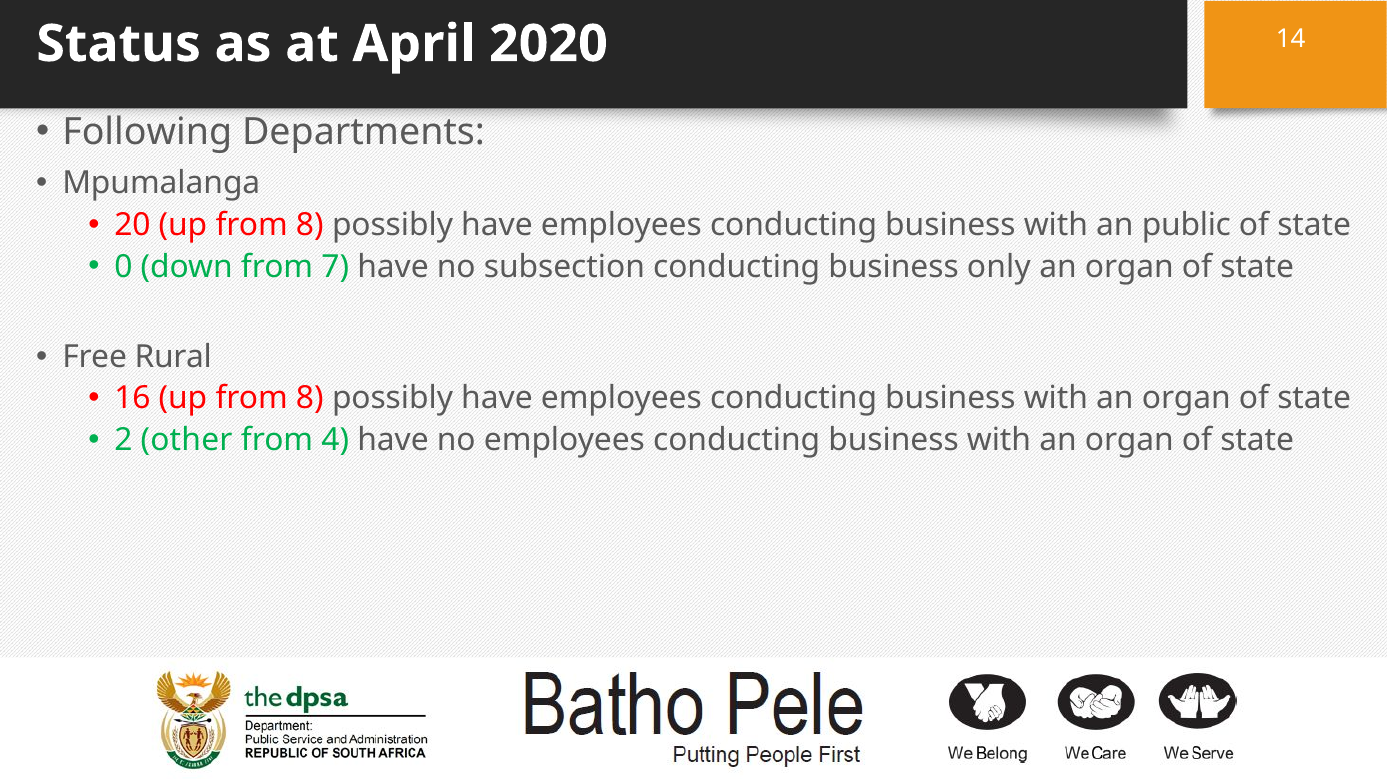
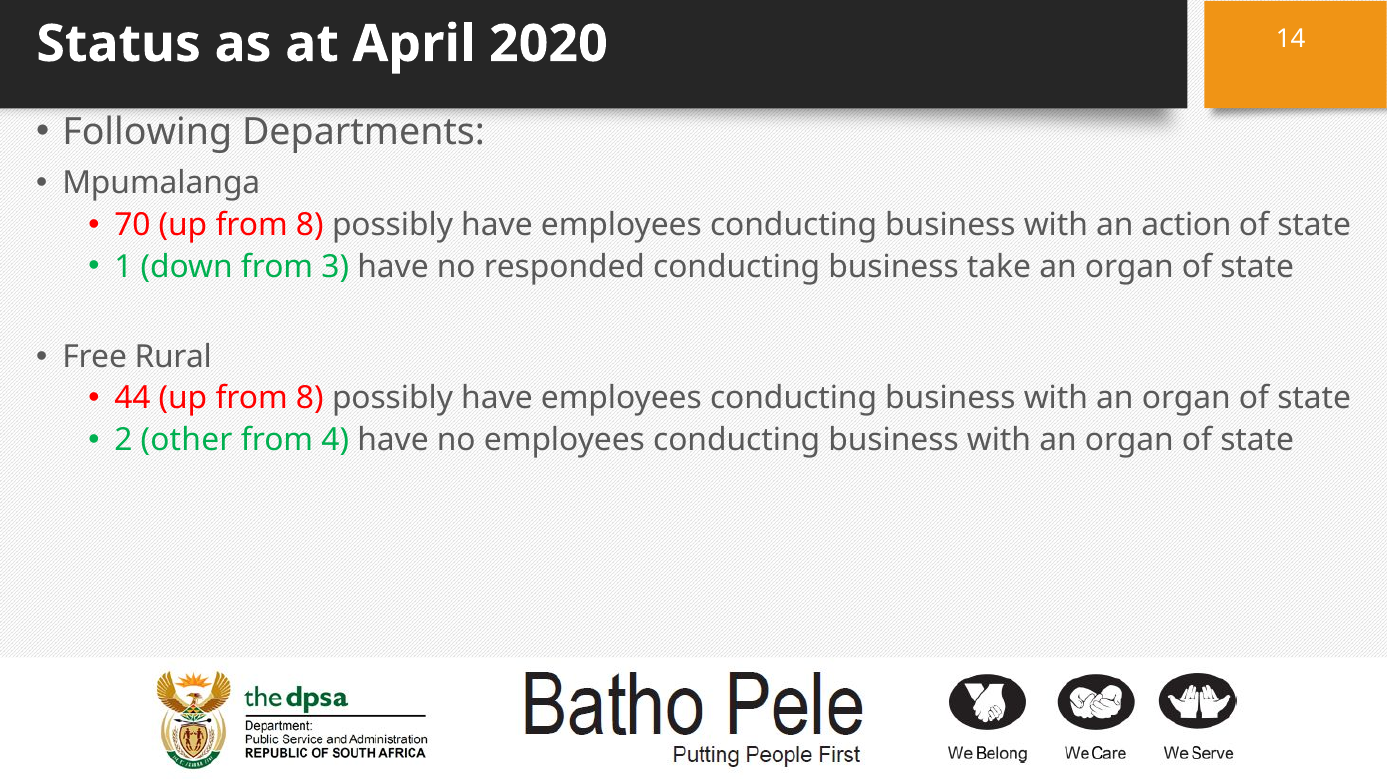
20: 20 -> 70
public: public -> action
0: 0 -> 1
7: 7 -> 3
subsection: subsection -> responded
only: only -> take
16: 16 -> 44
